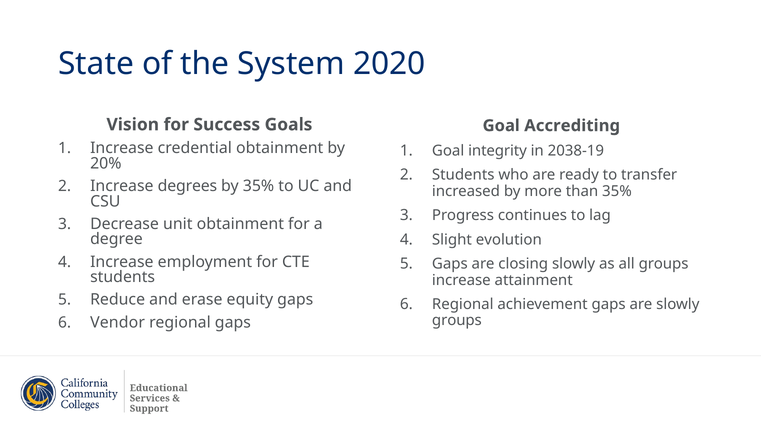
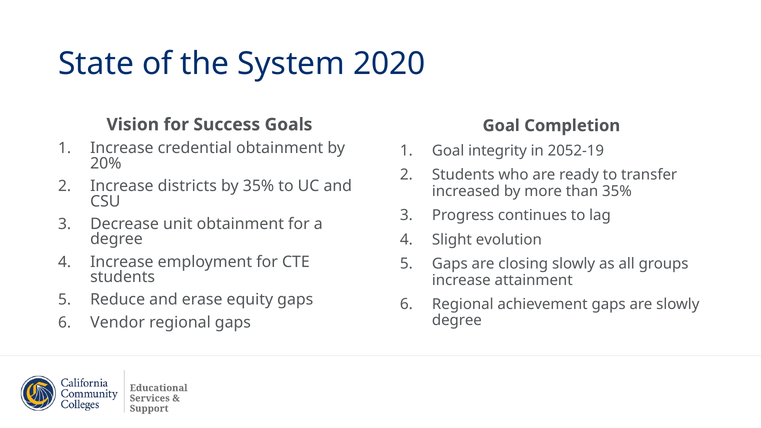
Accrediting: Accrediting -> Completion
2038-19: 2038-19 -> 2052-19
degrees: degrees -> districts
groups at (457, 321): groups -> degree
